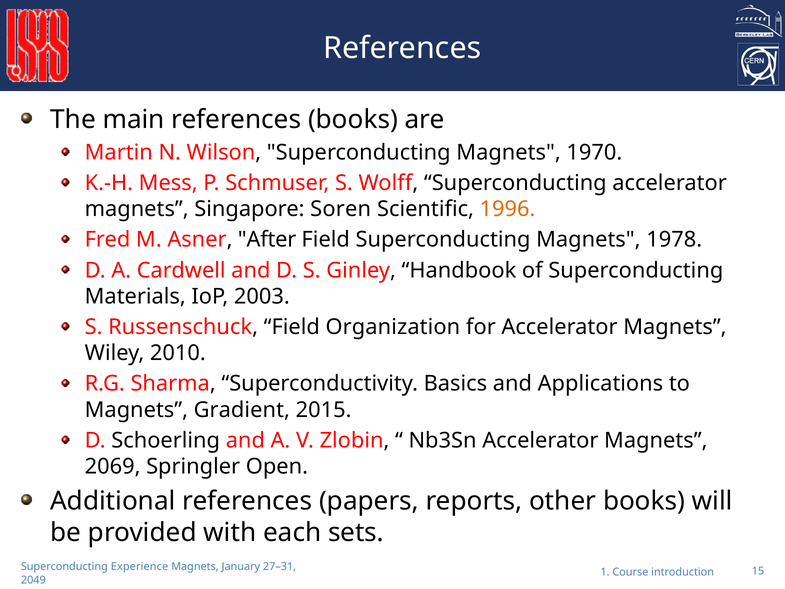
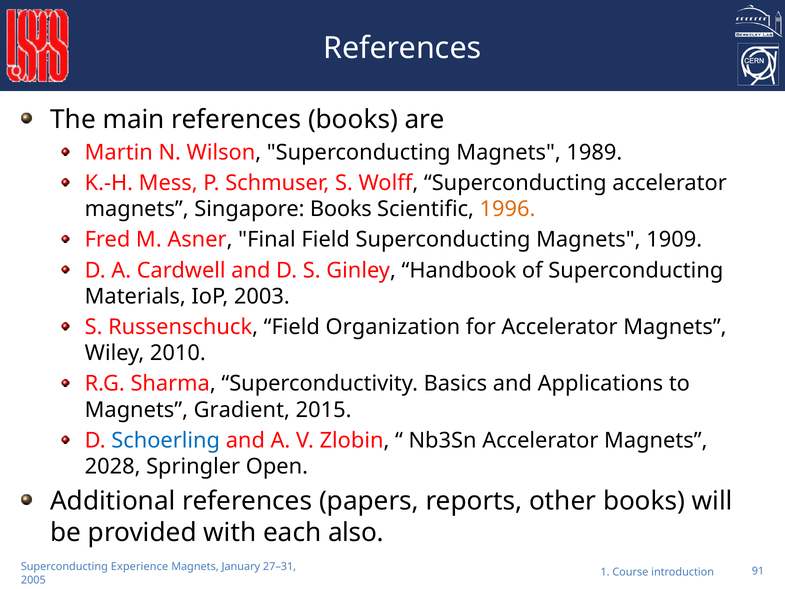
1970: 1970 -> 1989
Singapore Soren: Soren -> Books
After: After -> Final
1978: 1978 -> 1909
Schoerling colour: black -> blue
2069: 2069 -> 2028
sets: sets -> also
15: 15 -> 91
2049: 2049 -> 2005
